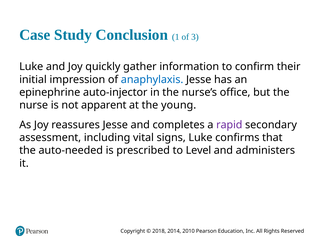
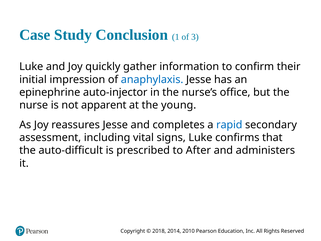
rapid colour: purple -> blue
auto-needed: auto-needed -> auto-difficult
Level: Level -> After
